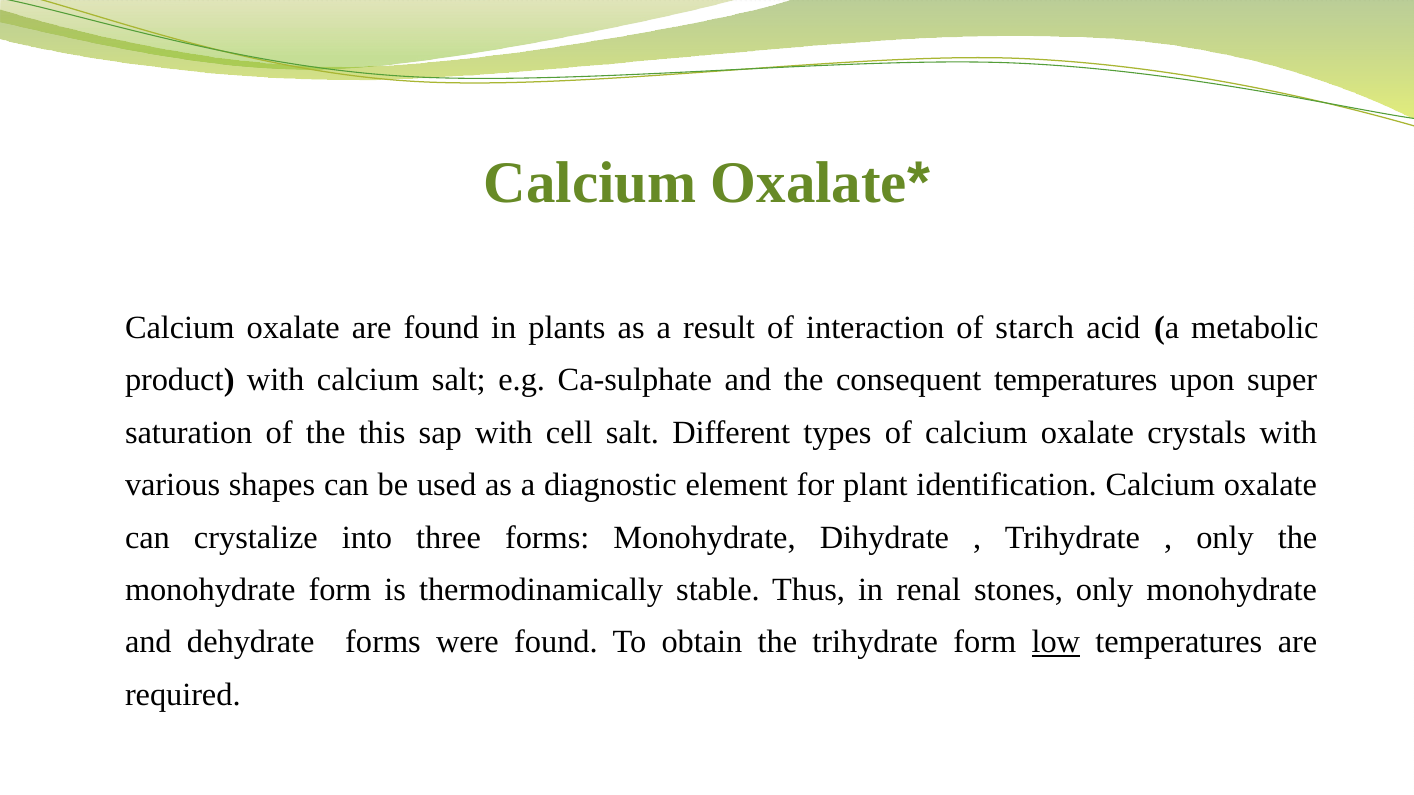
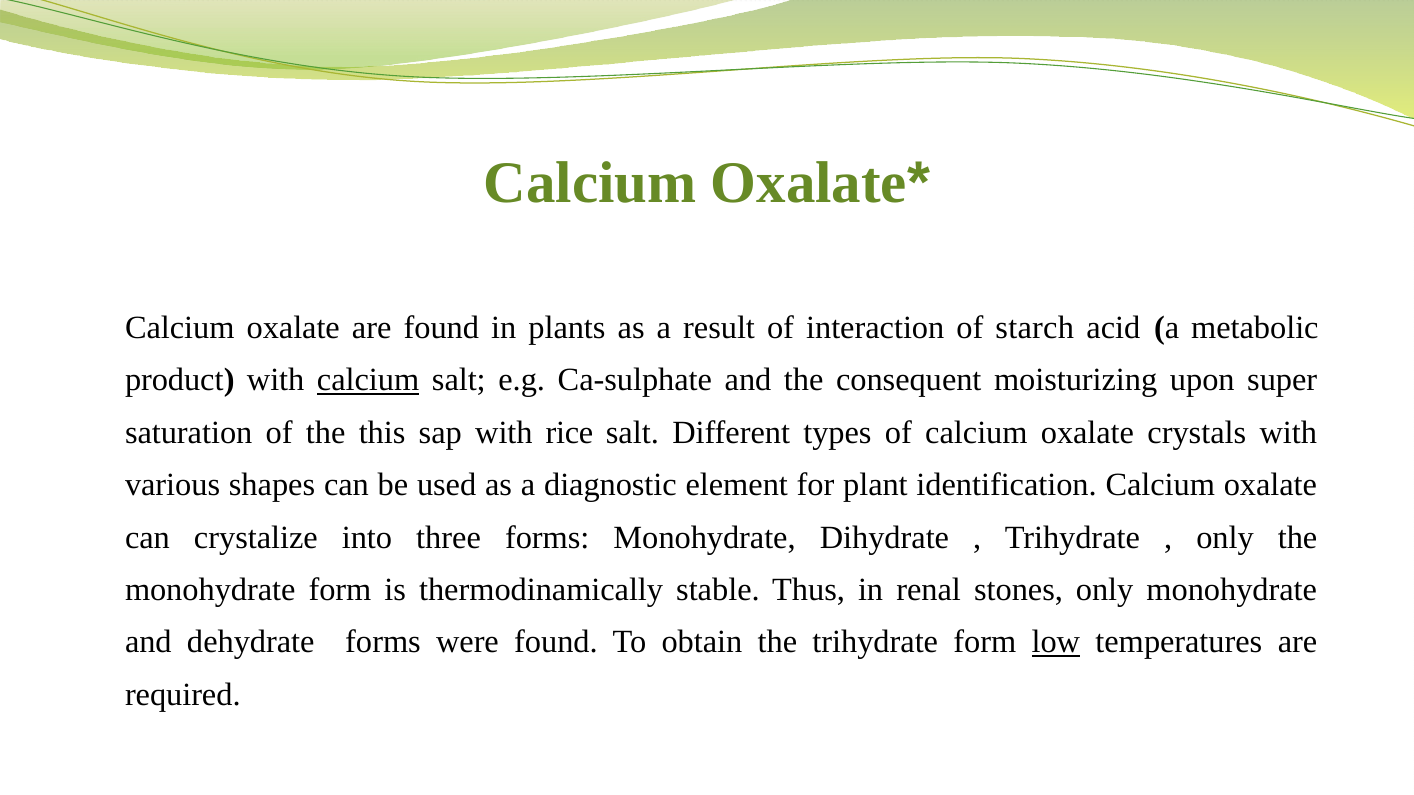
calcium at (368, 380) underline: none -> present
consequent temperatures: temperatures -> moisturizing
cell: cell -> rice
